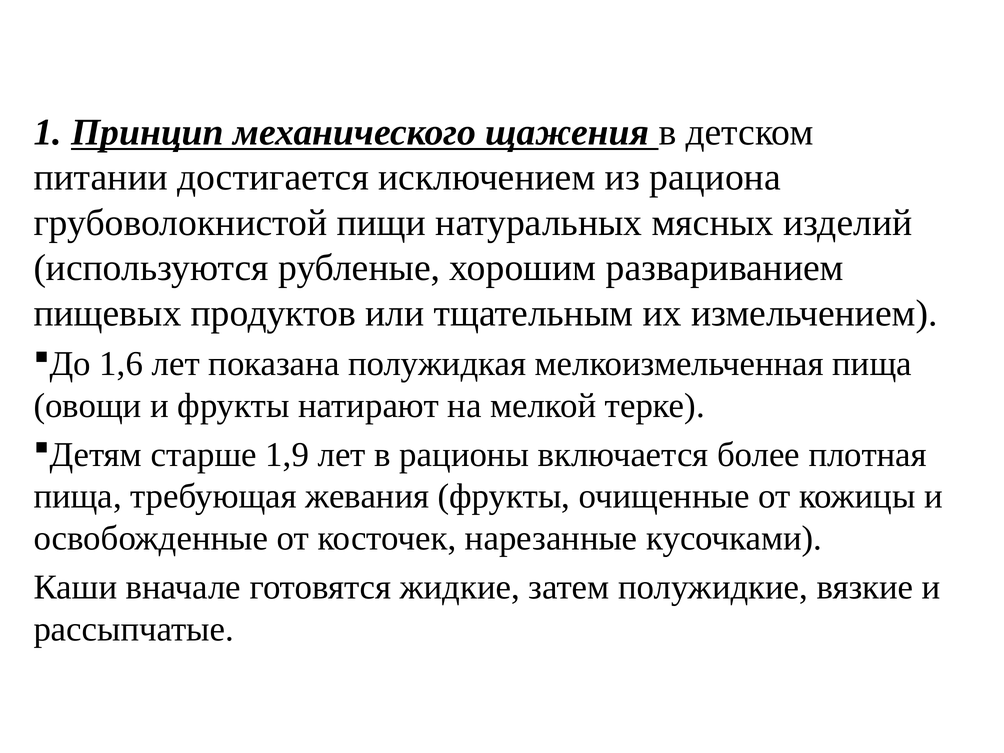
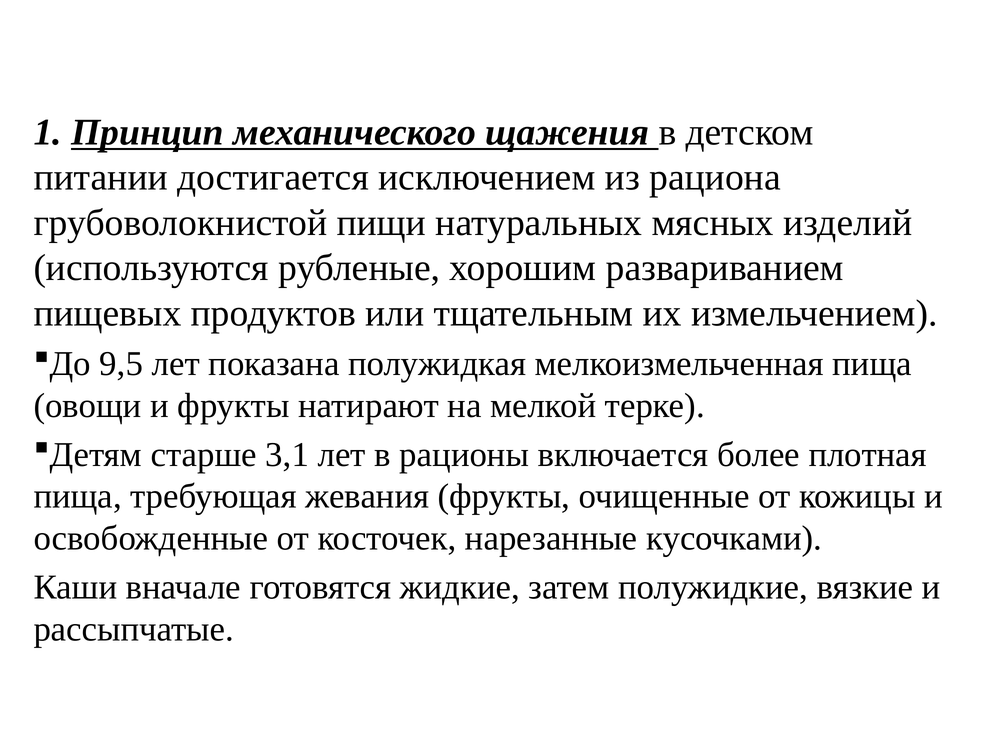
1,6: 1,6 -> 9,5
1,9: 1,9 -> 3,1
